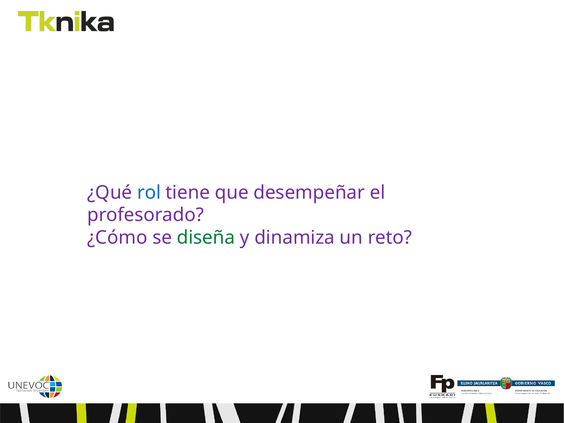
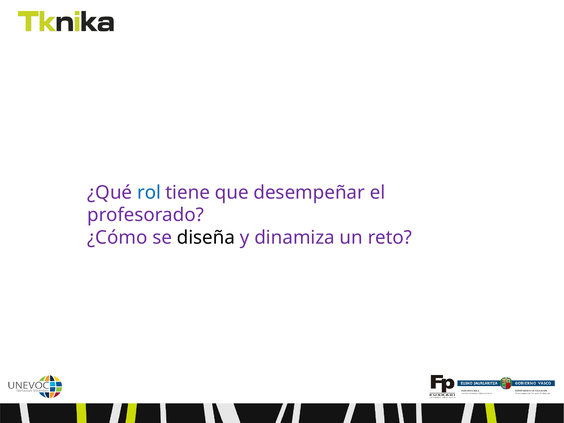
diseña colour: green -> black
